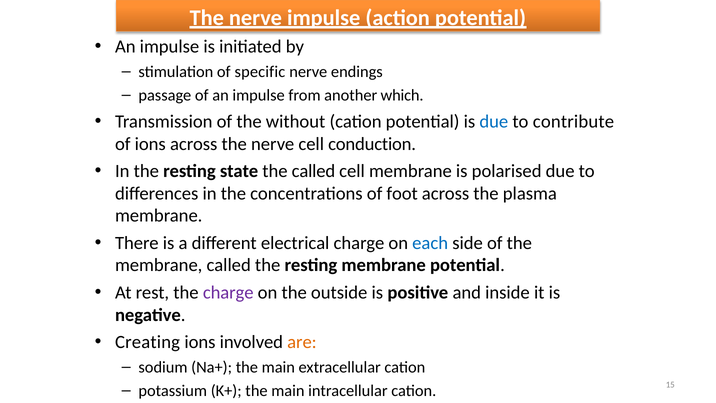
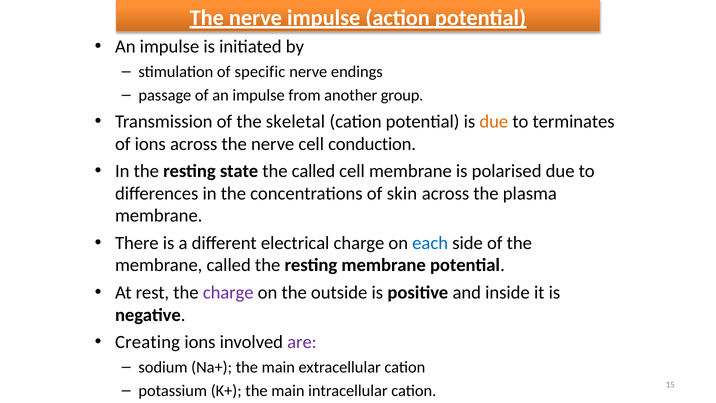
which: which -> group
without: without -> skeletal
due at (494, 121) colour: blue -> orange
contribute: contribute -> terminates
foot: foot -> skin
are colour: orange -> purple
